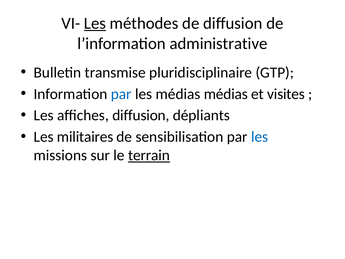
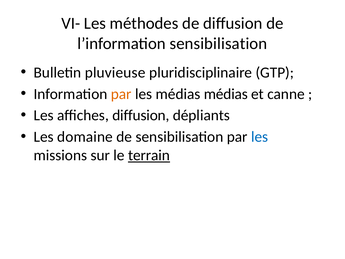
Les at (95, 23) underline: present -> none
l’information administrative: administrative -> sensibilisation
transmise: transmise -> pluvieuse
par at (121, 94) colour: blue -> orange
visites: visites -> canne
militaires: militaires -> domaine
